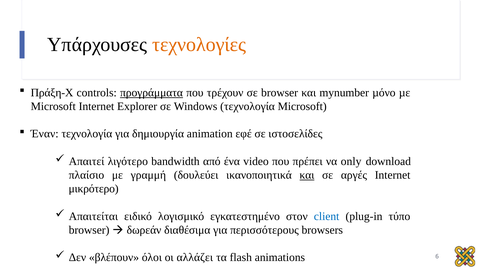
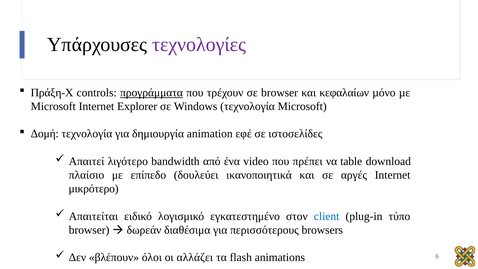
τεχνολογίες colour: orange -> purple
mynumber: mynumber -> κεφαλαίων
Έναν: Έναν -> Δομή
only: only -> table
γραμμή: γραμμή -> επίπεδο
και at (307, 175) underline: present -> none
